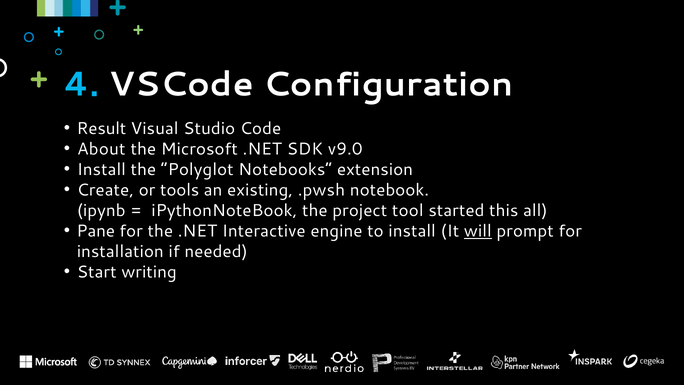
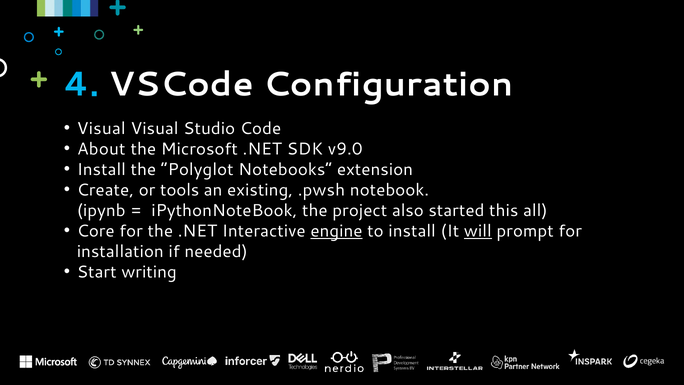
Result at (101, 128): Result -> Visual
tool: tool -> also
Pane: Pane -> Core
engine underline: none -> present
